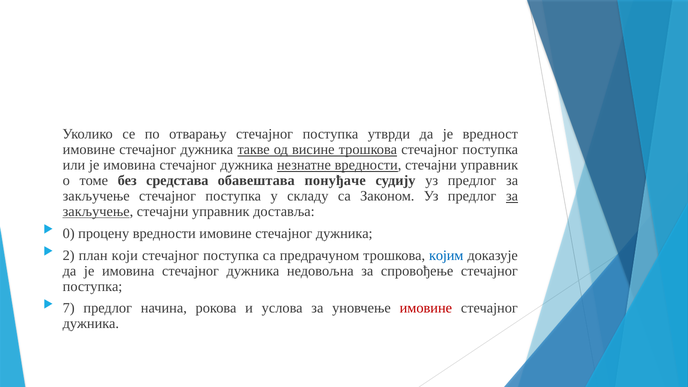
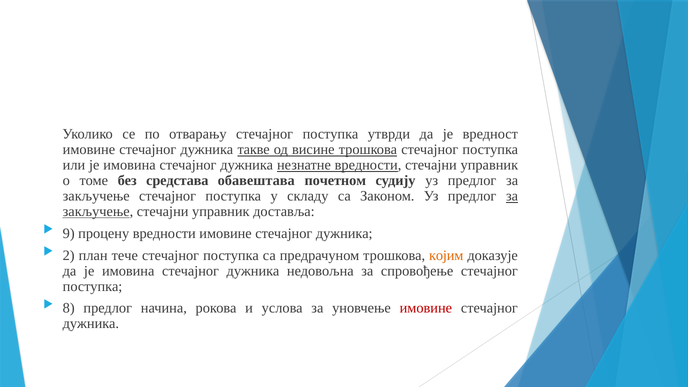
понуђаче: понуђаче -> почетном
0: 0 -> 9
који: који -> тече
којим colour: blue -> orange
7: 7 -> 8
